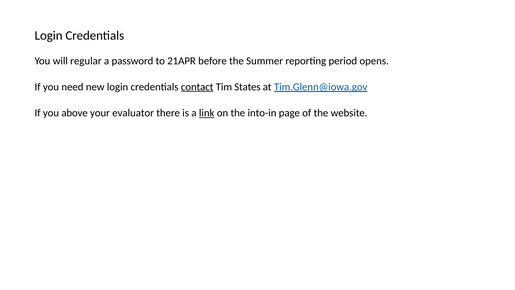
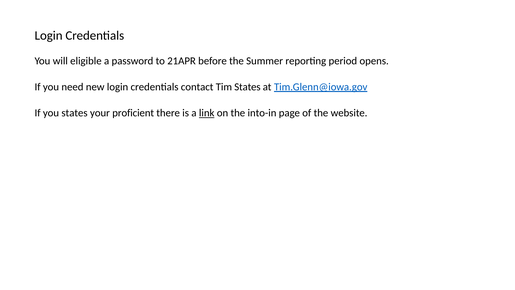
regular: regular -> eligible
contact underline: present -> none
you above: above -> states
evaluator: evaluator -> proficient
